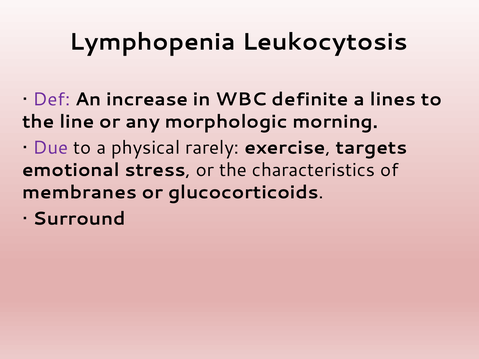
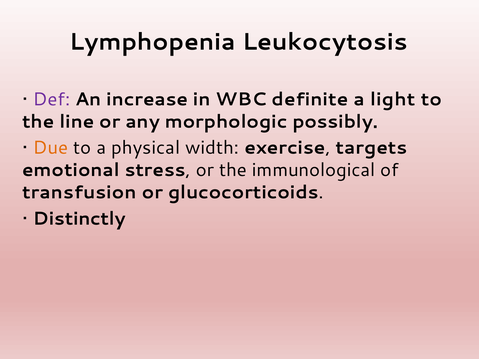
lines: lines -> light
morning: morning -> possibly
Due colour: purple -> orange
rarely: rarely -> width
characteristics: characteristics -> immunological
membranes: membranes -> transfusion
Surround: Surround -> Distinctly
